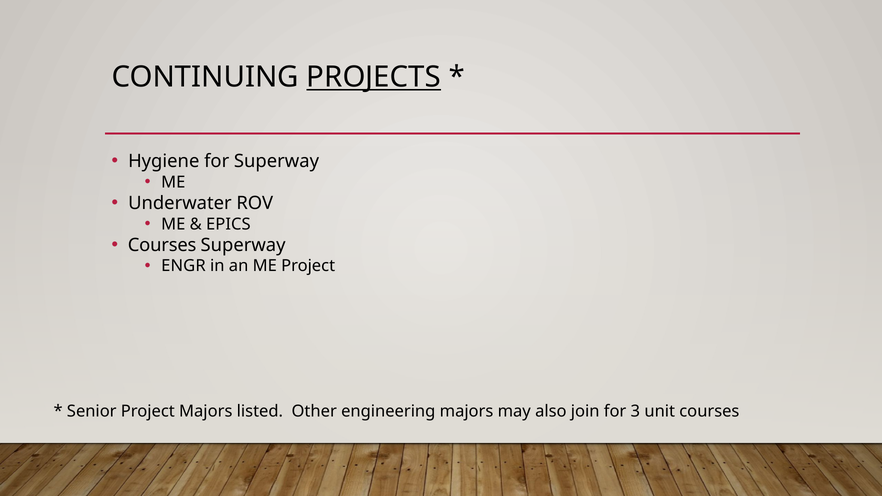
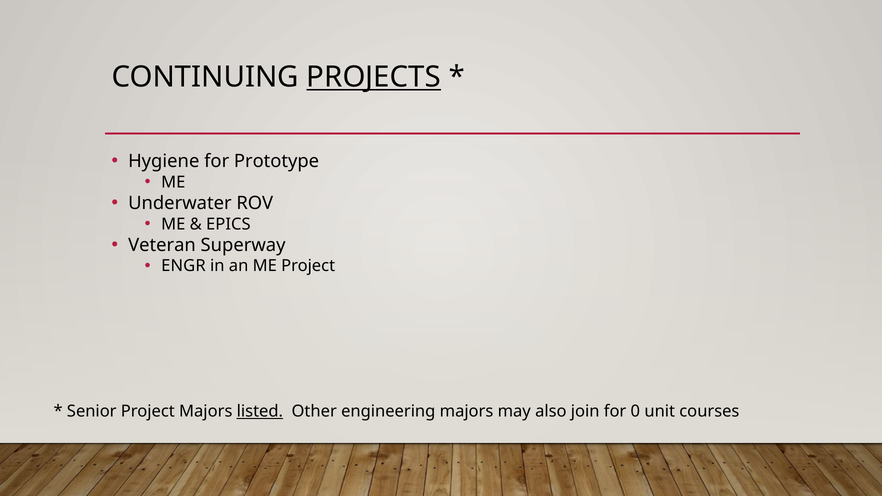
for Superway: Superway -> Prototype
Courses at (162, 245): Courses -> Veteran
listed underline: none -> present
3: 3 -> 0
